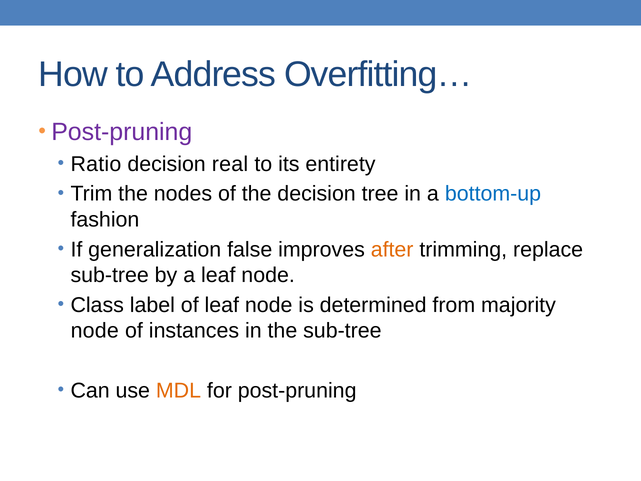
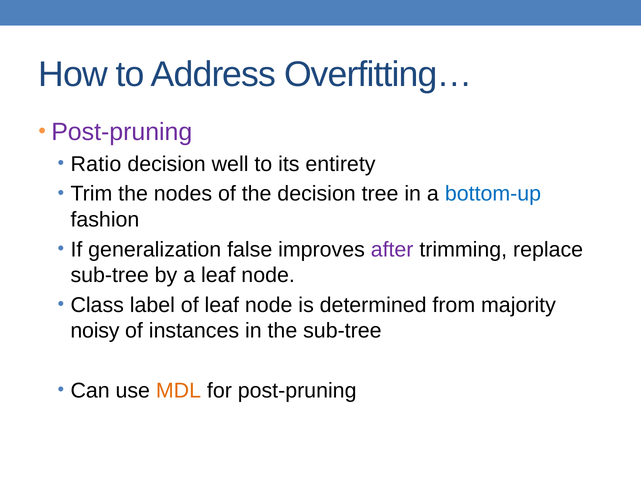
real: real -> well
after colour: orange -> purple
node at (95, 331): node -> noisy
